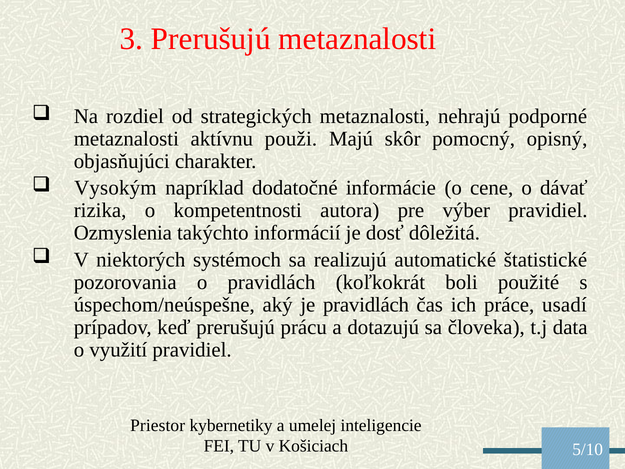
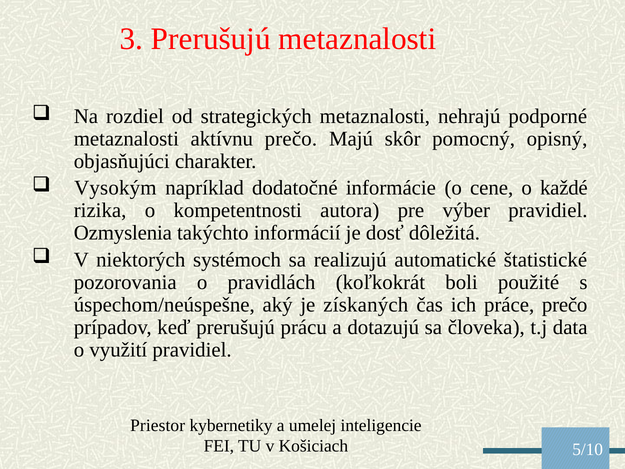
aktívnu použi: použi -> prečo
dávať: dávať -> každé
je pravidlách: pravidlách -> získaných
práce usadí: usadí -> prečo
